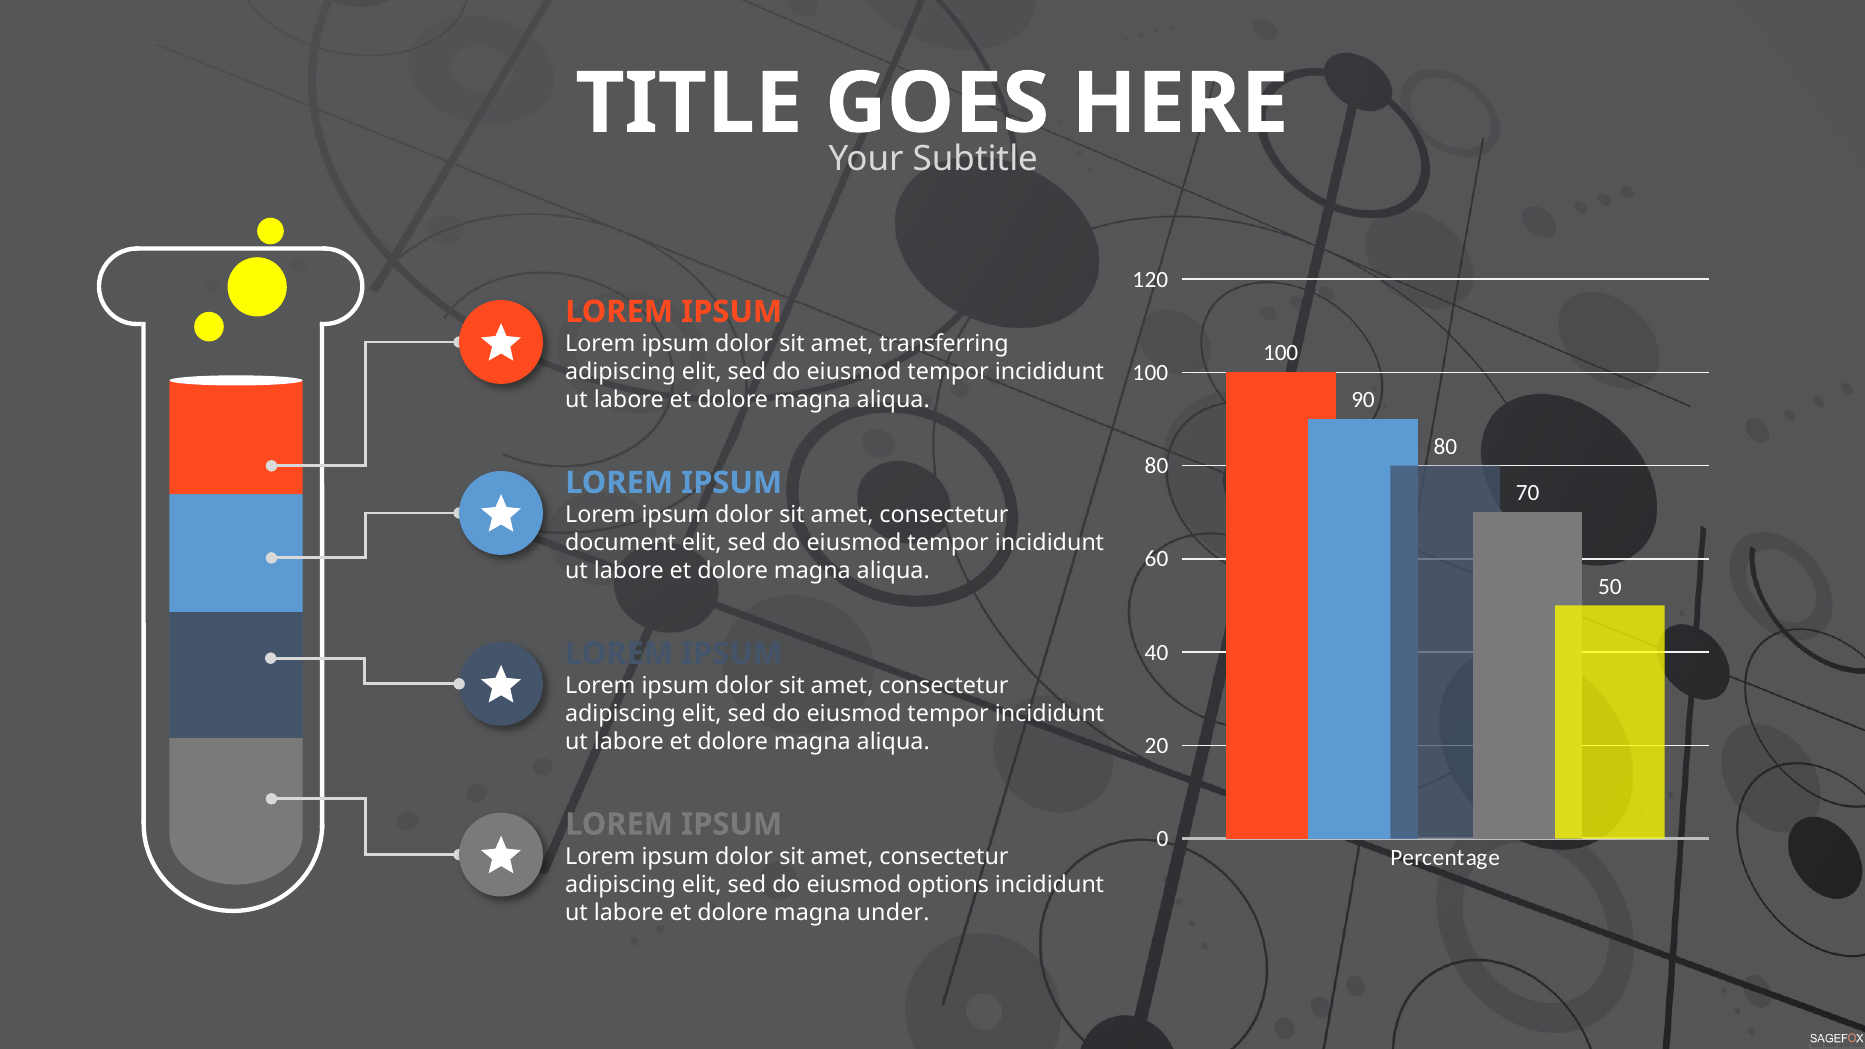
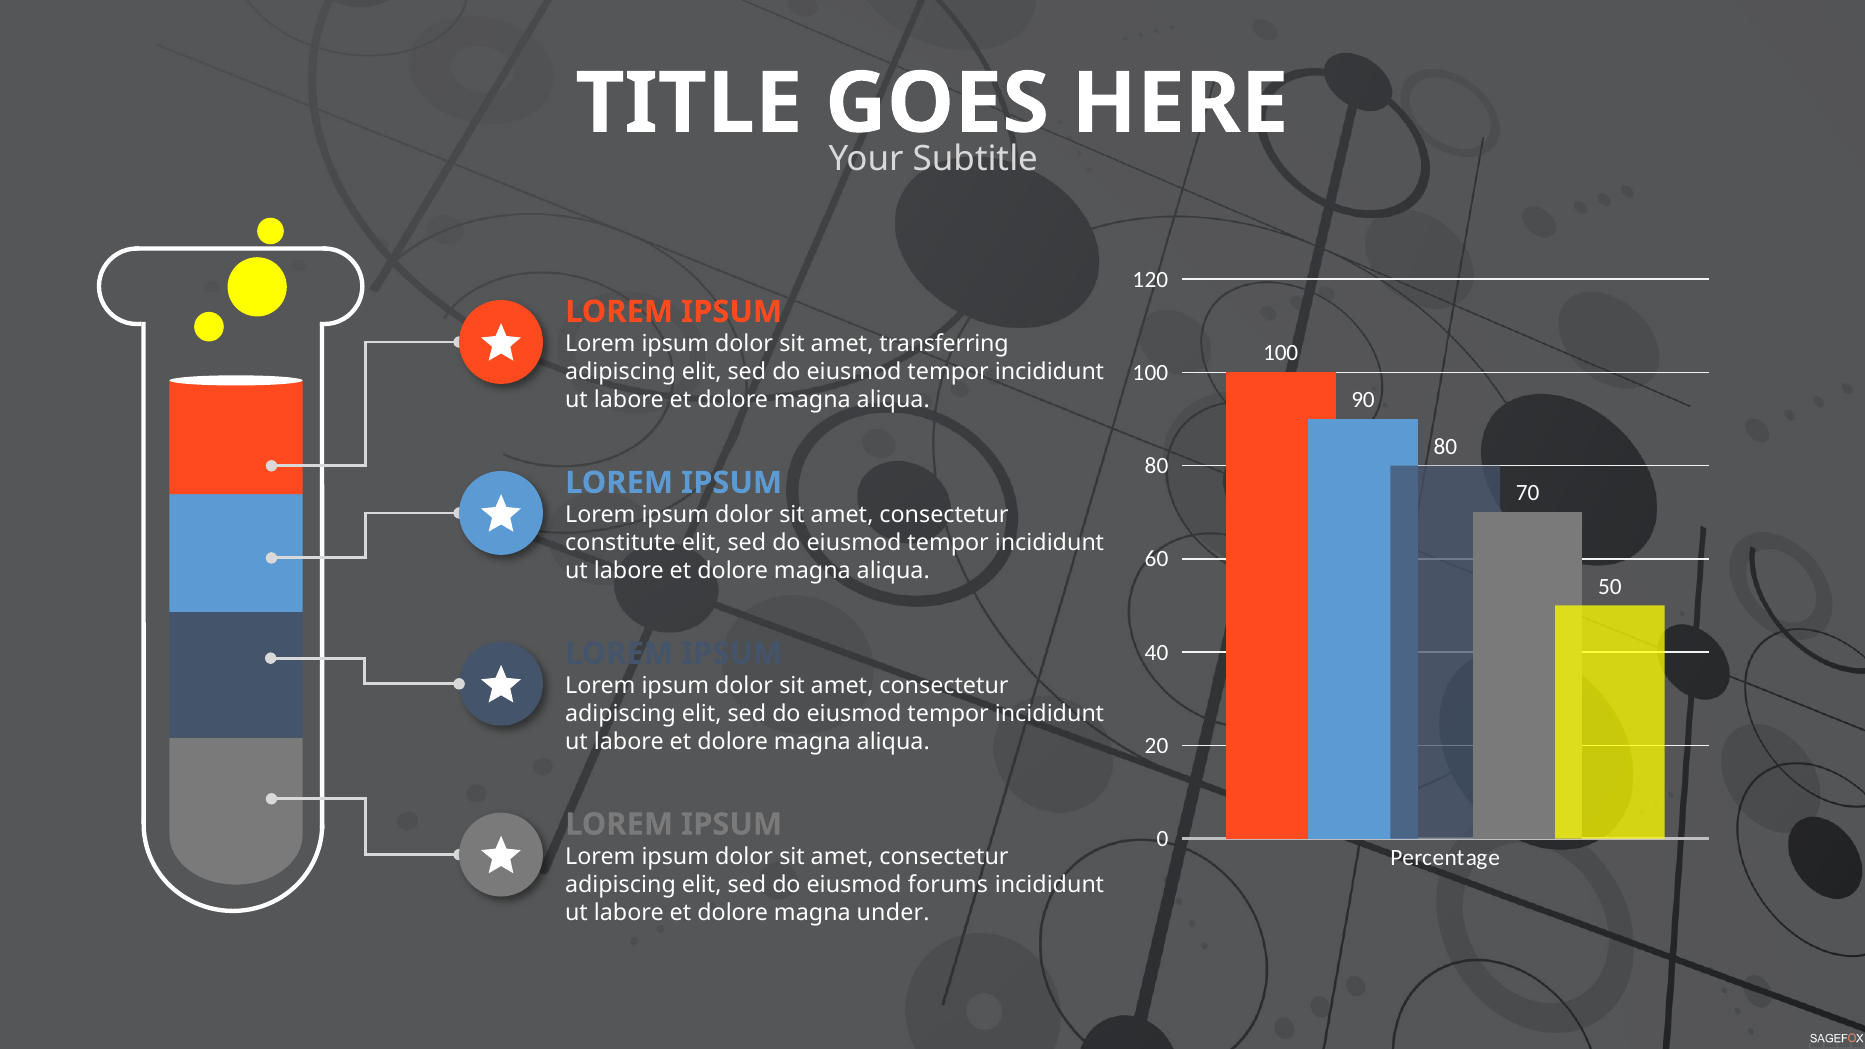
document: document -> constitute
options: options -> forums
